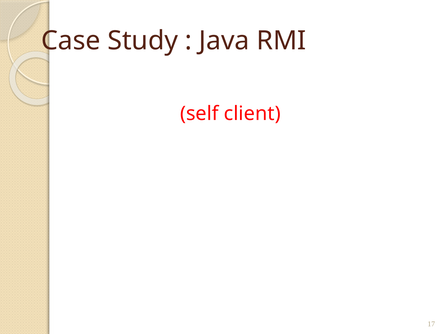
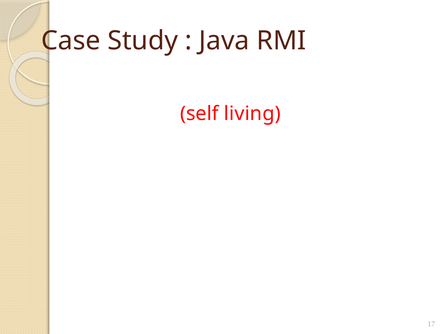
client: client -> living
